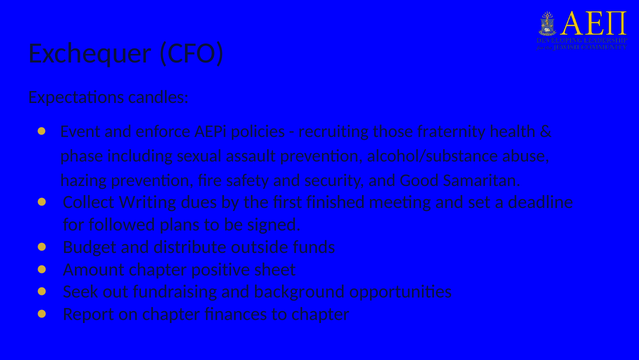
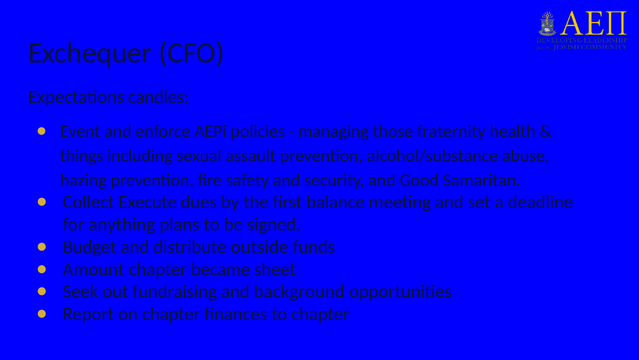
recruiting: recruiting -> managing
phase: phase -> things
Writing: Writing -> Execute
finished: finished -> balance
followed: followed -> anything
positive: positive -> became
